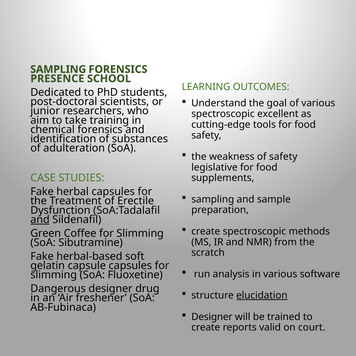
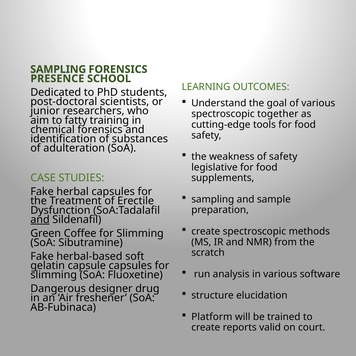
excellent: excellent -> together
take: take -> fatty
elucidation underline: present -> none
Designer at (212, 317): Designer -> Platform
